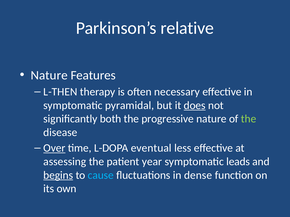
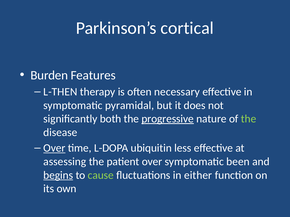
relative: relative -> cortical
Nature at (49, 75): Nature -> Burden
does underline: present -> none
progressive underline: none -> present
eventual: eventual -> ubiquitin
patient year: year -> over
leads: leads -> been
cause colour: light blue -> light green
dense: dense -> either
